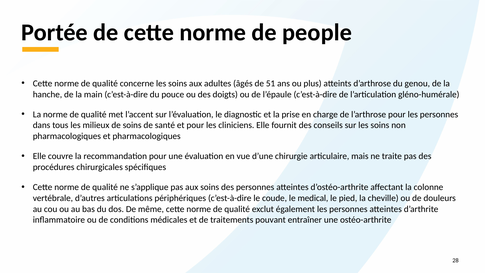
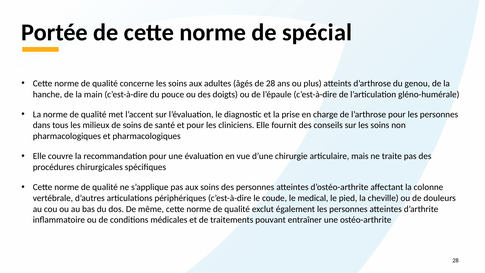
people: people -> spécial
de 51: 51 -> 28
